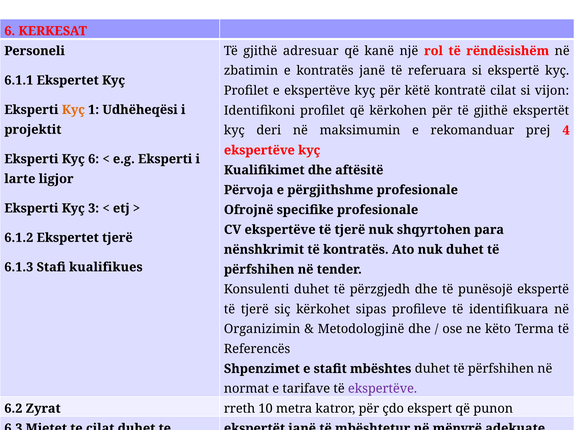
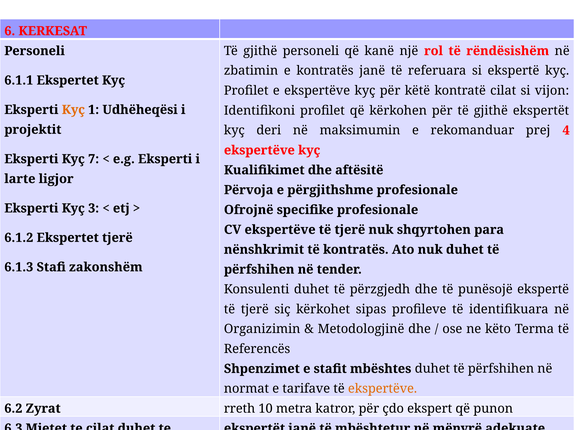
gjithë adresuar: adresuar -> personeli
Kyç 6: 6 -> 7
kualifikues: kualifikues -> zakonshëm
ekspertëve at (383, 389) colour: purple -> orange
